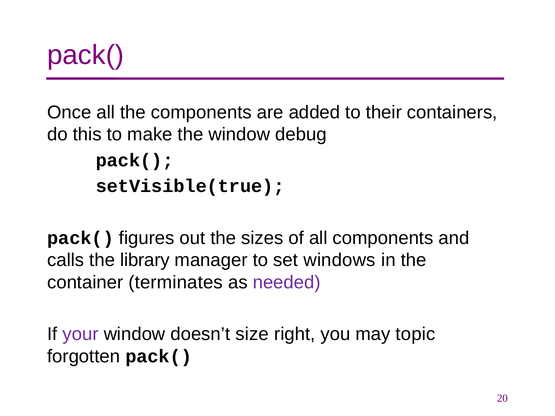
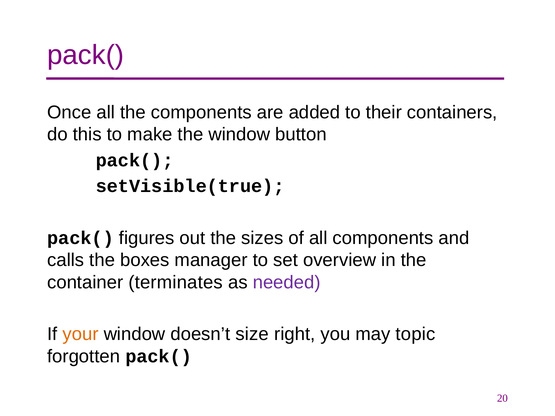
debug: debug -> button
library: library -> boxes
windows: windows -> overview
your colour: purple -> orange
